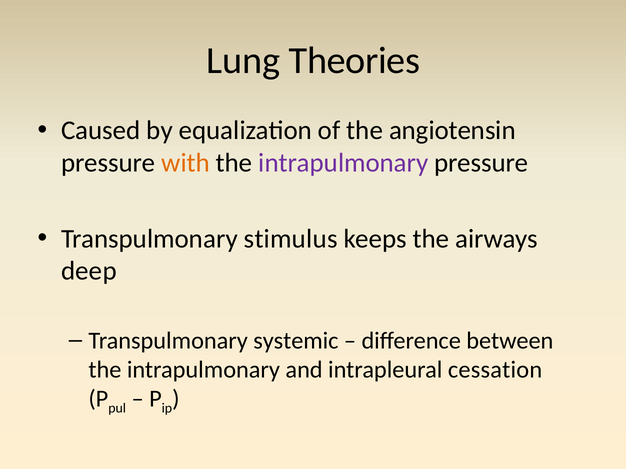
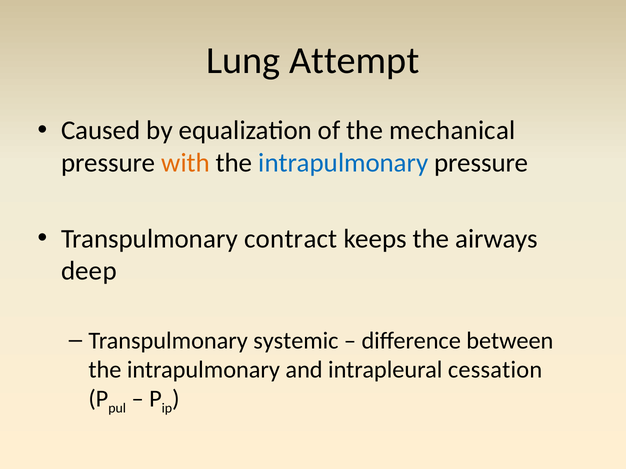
Theories: Theories -> Attempt
angiotensin: angiotensin -> mechanical
intrapulmonary at (343, 163) colour: purple -> blue
stimulus: stimulus -> contract
